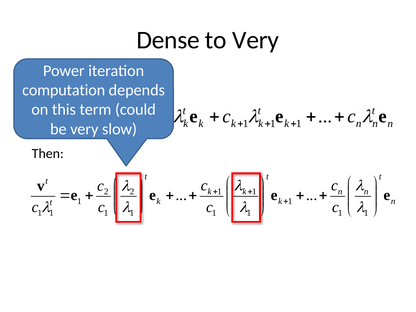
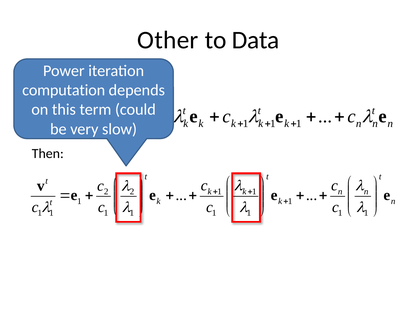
Dense: Dense -> Other
to Very: Very -> Data
